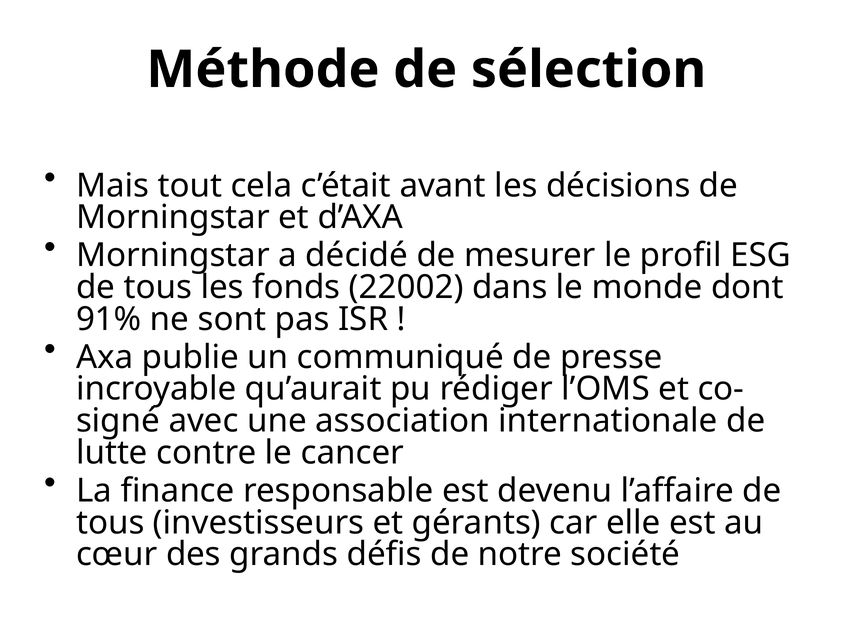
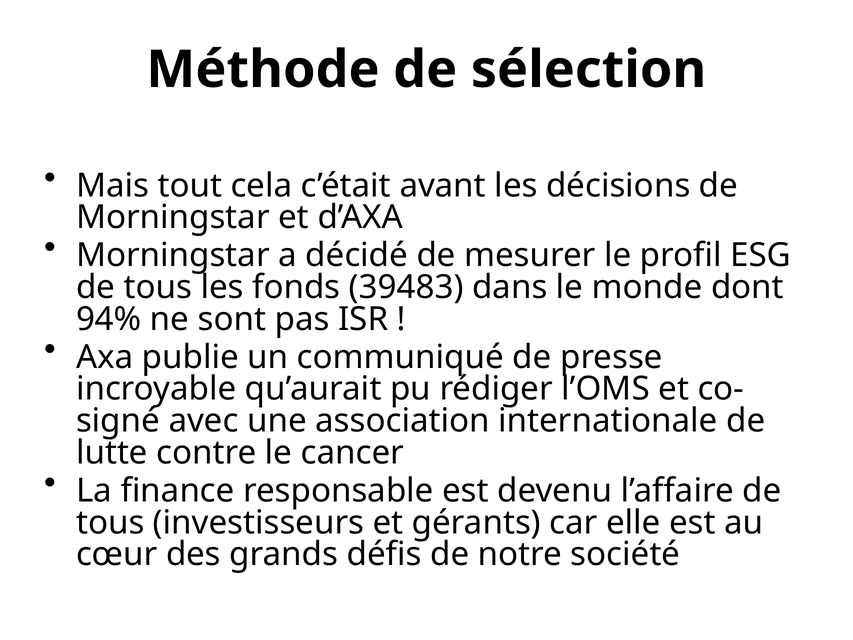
22002: 22002 -> 39483
91%: 91% -> 94%
